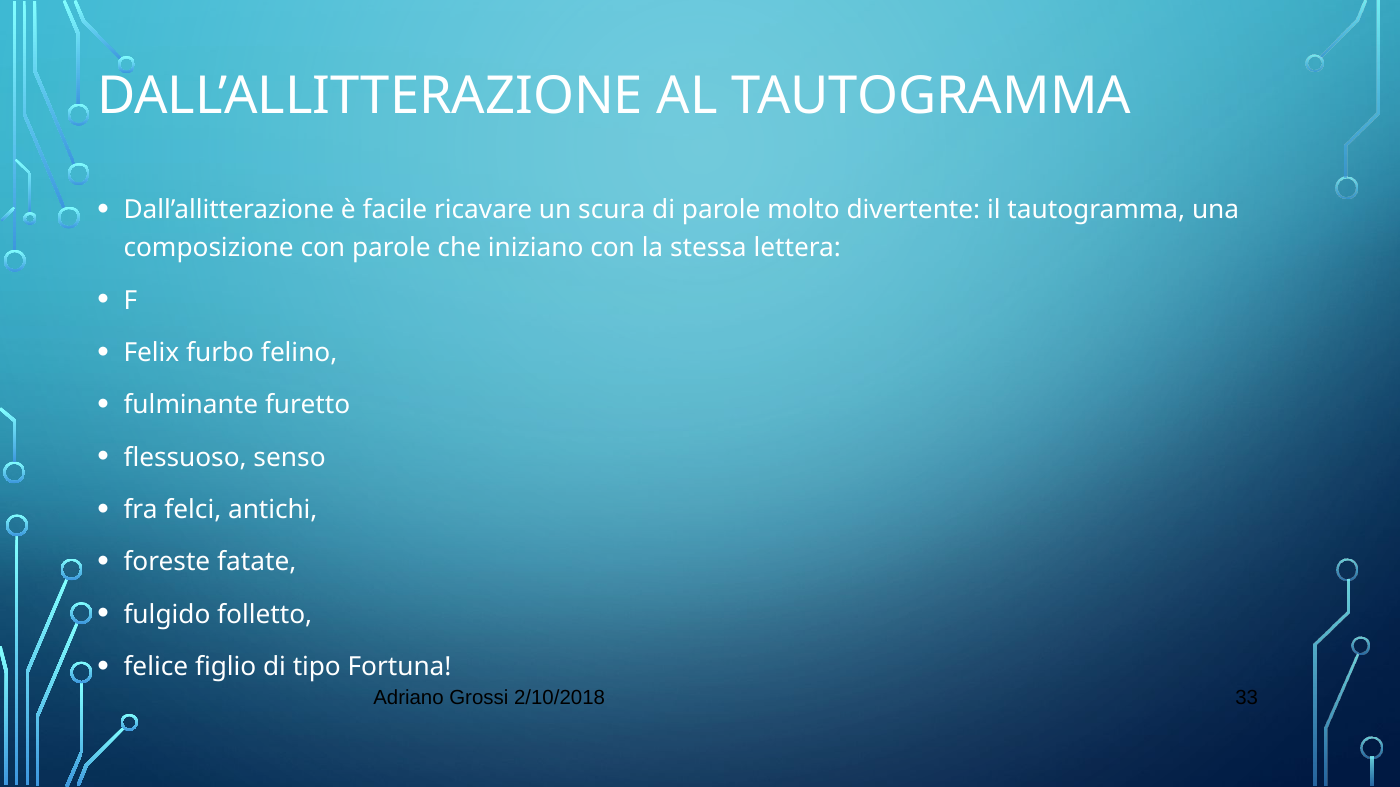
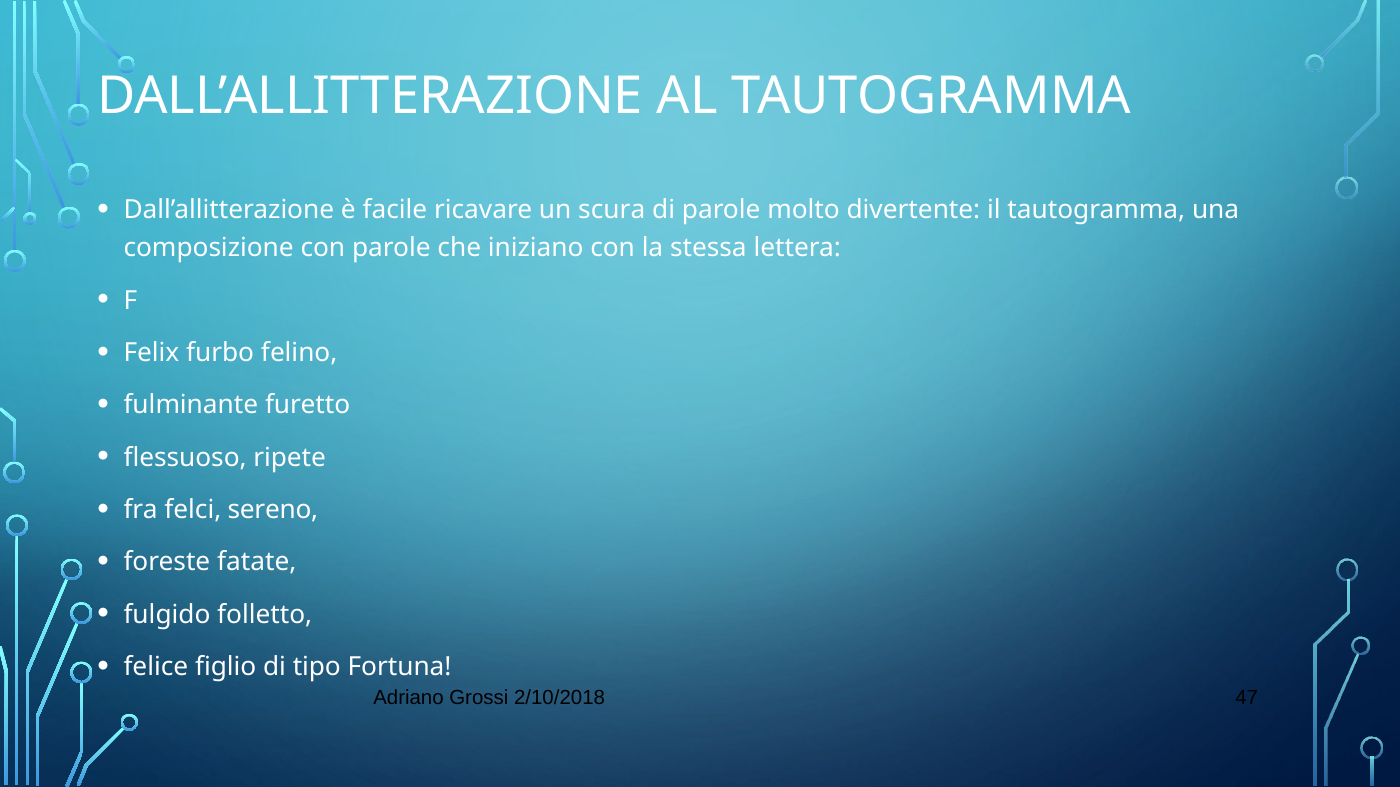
senso: senso -> ripete
antichi: antichi -> sereno
33: 33 -> 47
